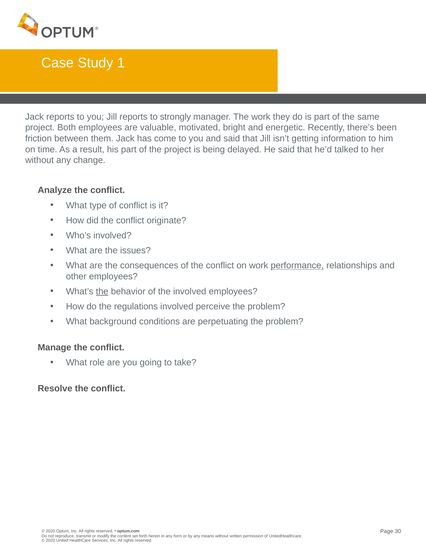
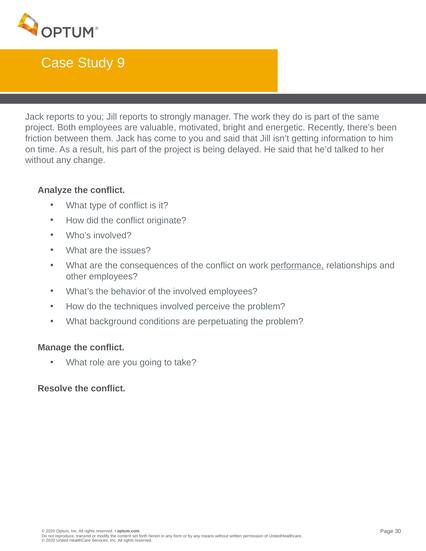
1: 1 -> 9
the at (102, 292) underline: present -> none
regulations: regulations -> techniques
